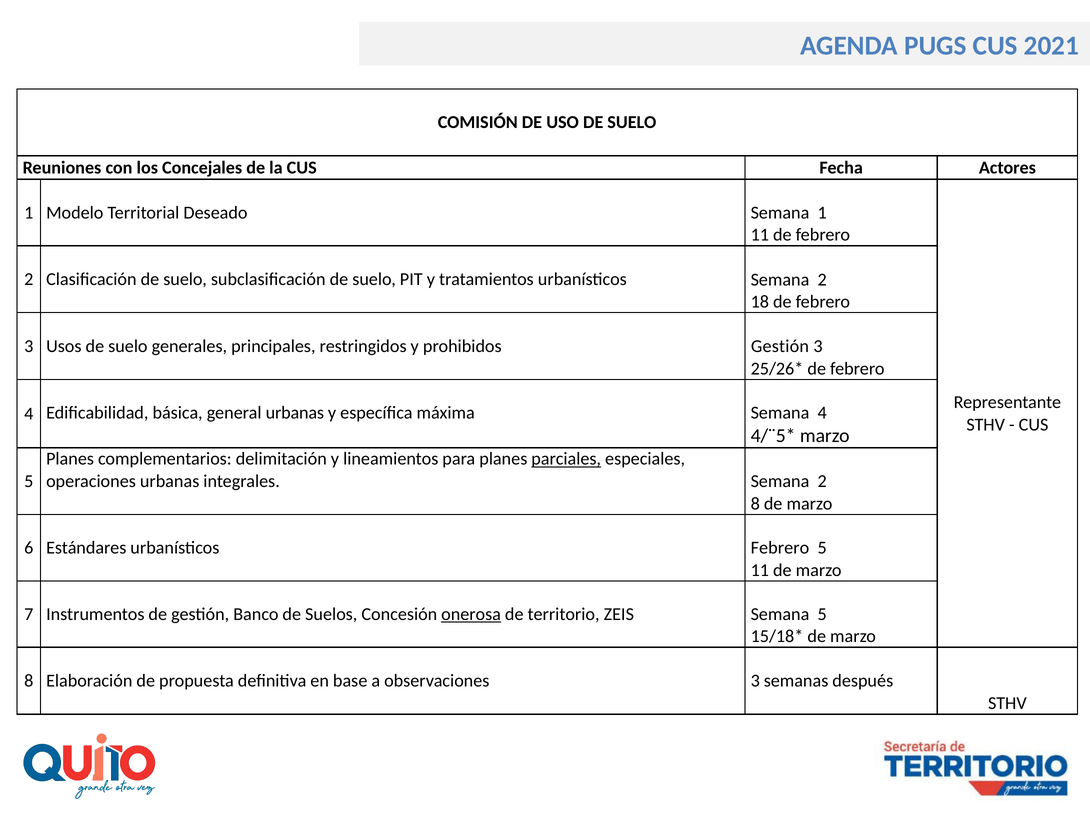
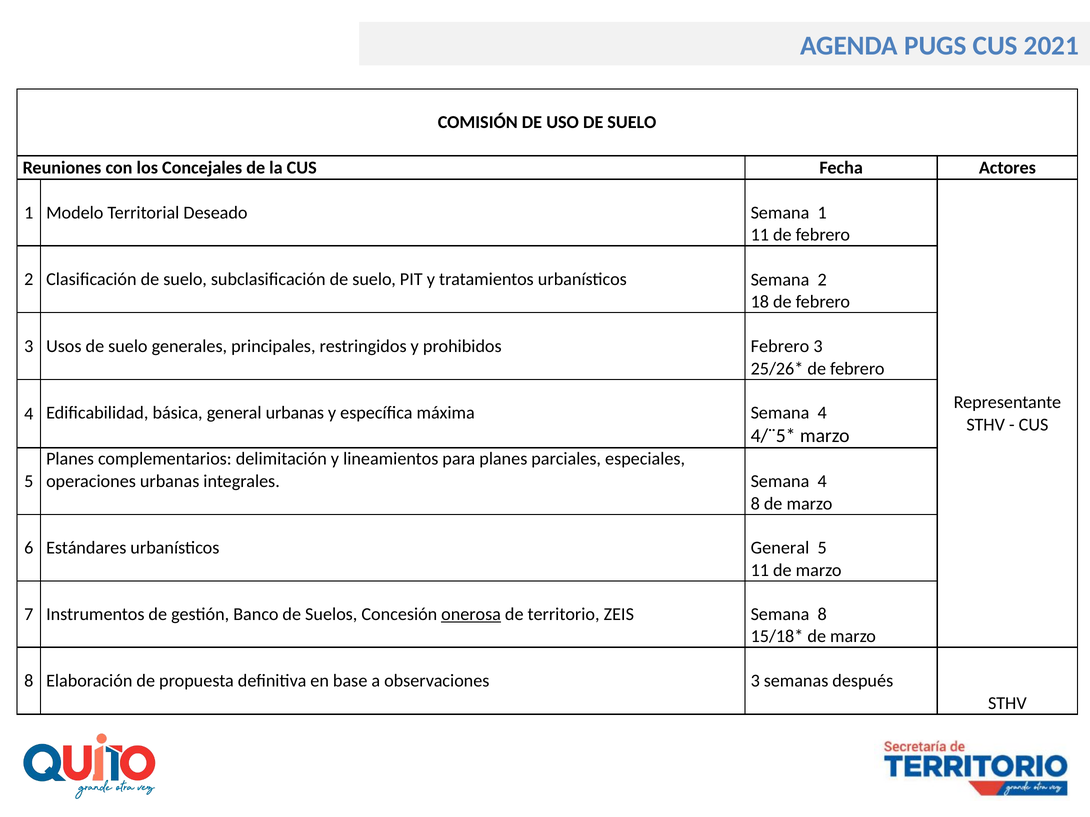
prohibidos Gestión: Gestión -> Febrero
parciales underline: present -> none
integrales Semana 2: 2 -> 4
urbanísticos Febrero: Febrero -> General
Semana 5: 5 -> 8
